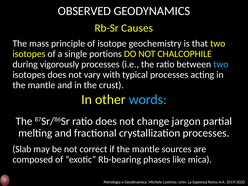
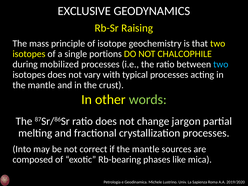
OBSERVED: OBSERVED -> EXCLUSIVE
Causes: Causes -> Raising
vigorously: vigorously -> mobilized
words colour: light blue -> light green
Slab: Slab -> Into
